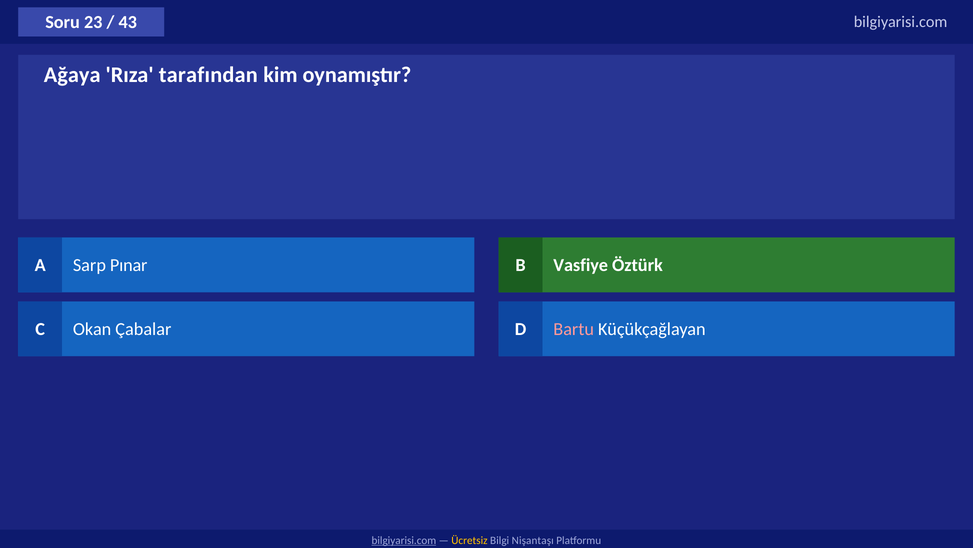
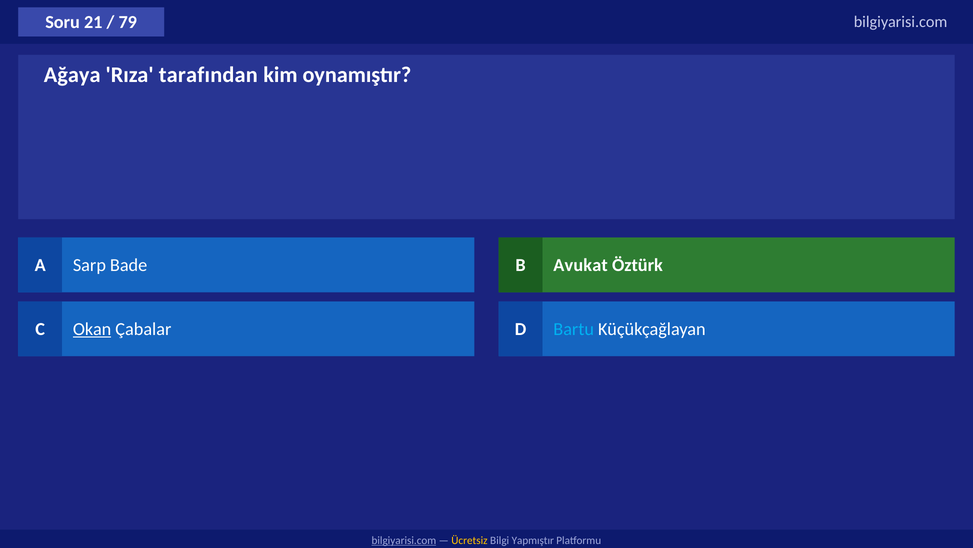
23: 23 -> 21
43: 43 -> 79
Pınar: Pınar -> Bade
Vasfiye: Vasfiye -> Avukat
Okan underline: none -> present
Bartu colour: pink -> light blue
Nişantaşı: Nişantaşı -> Yapmıştır
